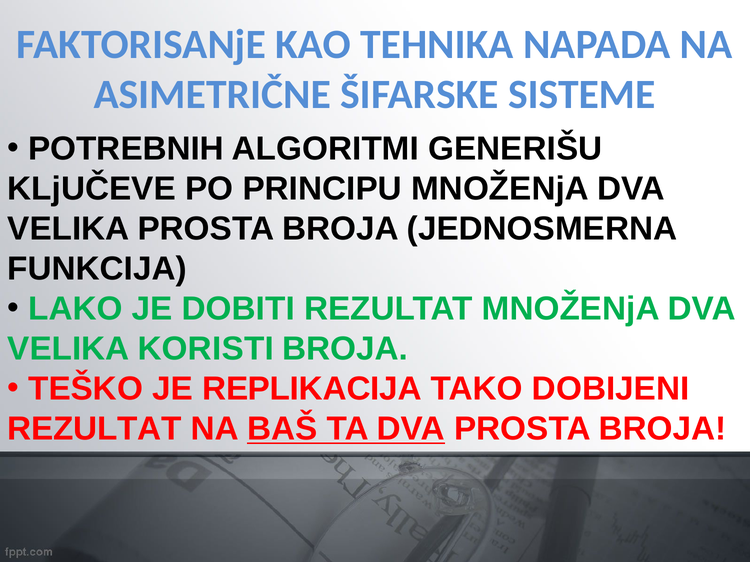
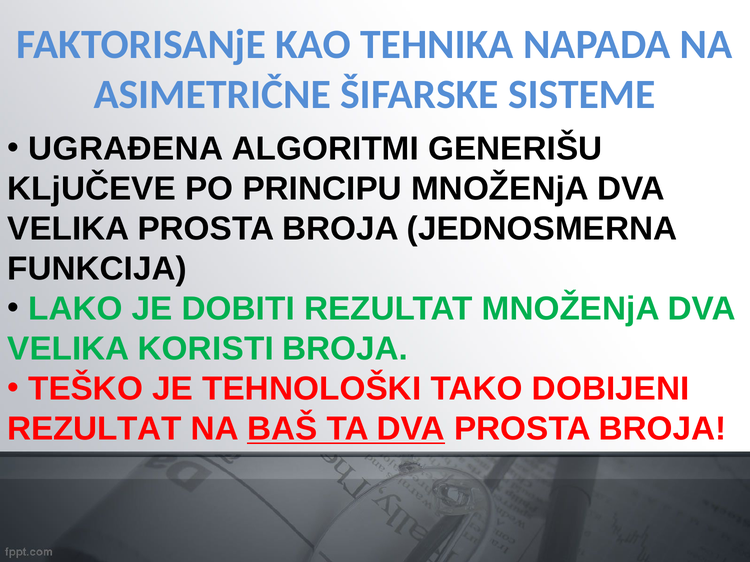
POTREBNIH: POTREBNIH -> UGRAĐENA
REPLIKACIJA: REPLIKACIJA -> TEHNOLOŠKI
